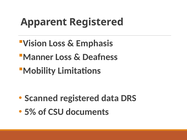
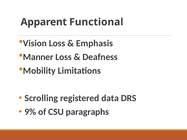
Apparent Registered: Registered -> Functional
Scanned: Scanned -> Scrolling
5%: 5% -> 9%
documents: documents -> paragraphs
